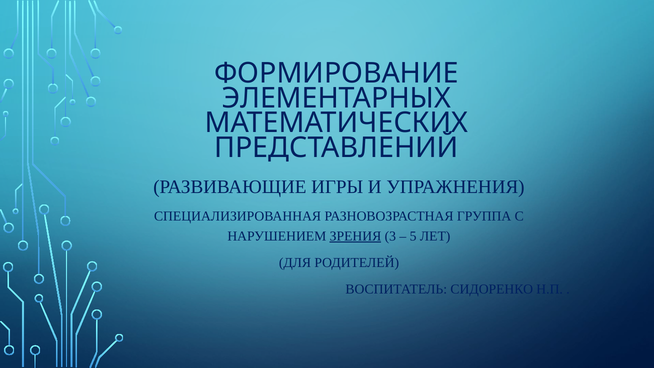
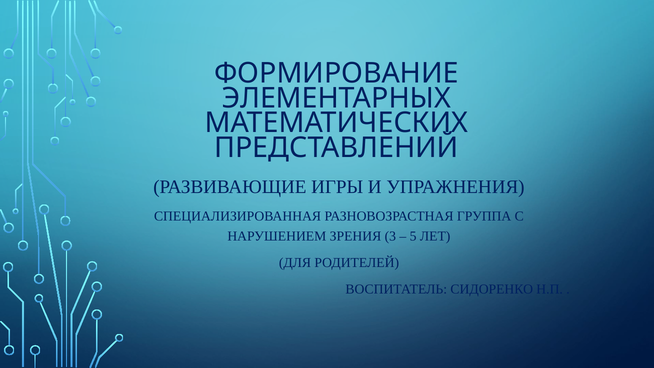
ЗРЕНИЯ underline: present -> none
